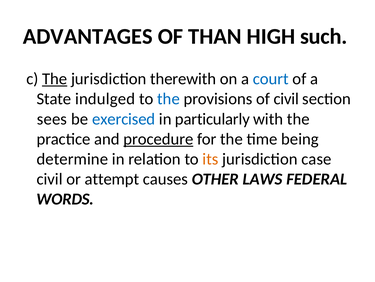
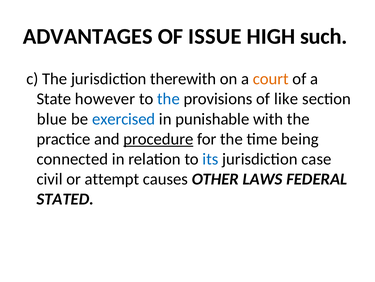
THAN: THAN -> ISSUE
The at (55, 79) underline: present -> none
court colour: blue -> orange
indulged: indulged -> however
of civil: civil -> like
sees: sees -> blue
particularly: particularly -> punishable
determine: determine -> connected
its colour: orange -> blue
WORDS: WORDS -> STATED
